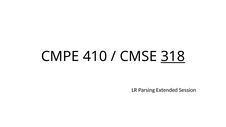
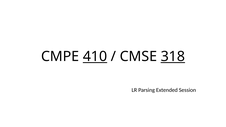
410 underline: none -> present
